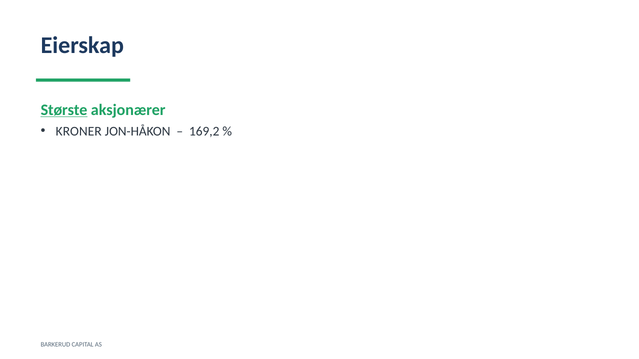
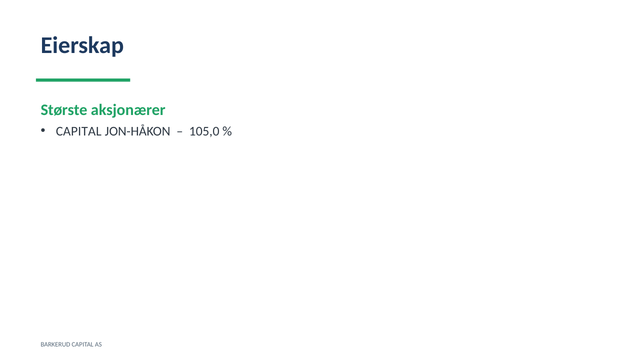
Største underline: present -> none
KRONER at (79, 131): KRONER -> CAPITAL
169,2: 169,2 -> 105,0
